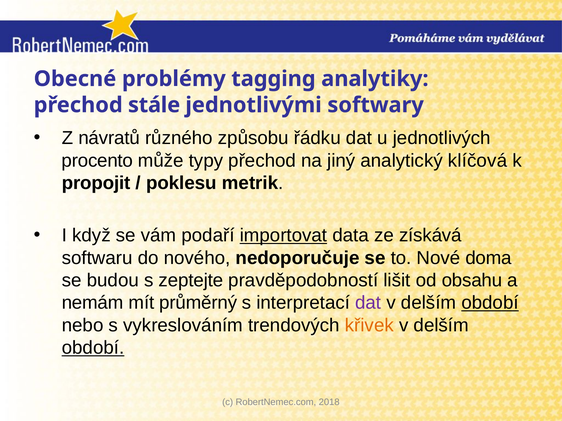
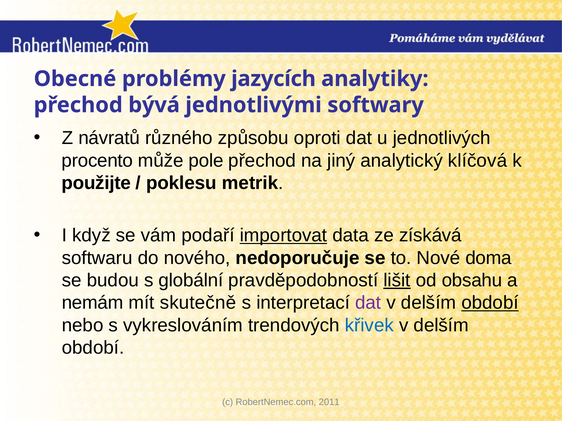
tagging: tagging -> jazycích
stále: stále -> bývá
řádku: řádku -> oproti
typy: typy -> pole
propojit: propojit -> použijte
zeptejte: zeptejte -> globální
lišit underline: none -> present
průměrný: průměrný -> skutečně
křivek colour: orange -> blue
období at (93, 348) underline: present -> none
2018: 2018 -> 2011
